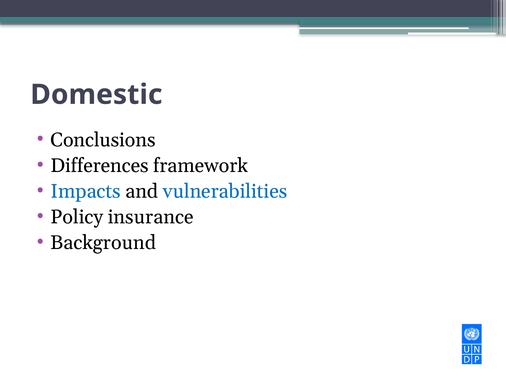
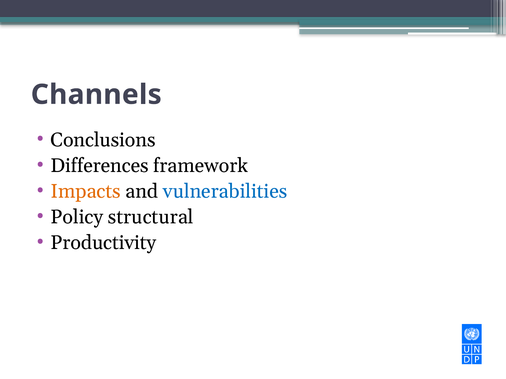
Domestic: Domestic -> Channels
Impacts colour: blue -> orange
insurance: insurance -> structural
Background: Background -> Productivity
